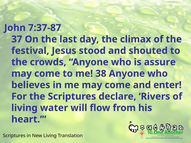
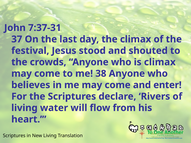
7:37-87: 7:37-87 -> 7:37-31
is assure: assure -> climax
